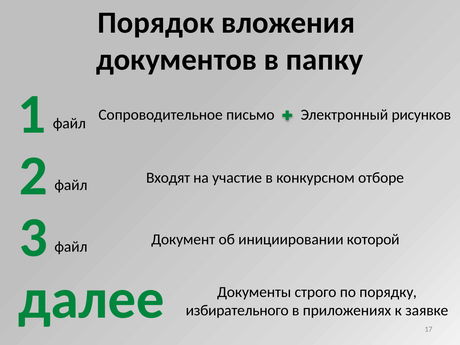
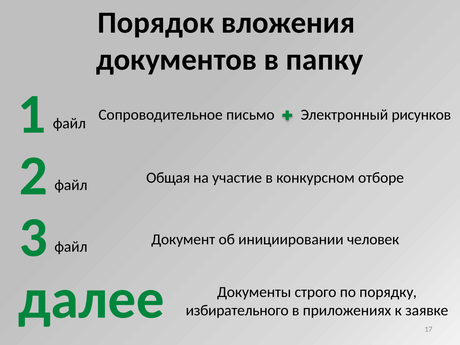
Входят: Входят -> Общая
которой: которой -> человек
